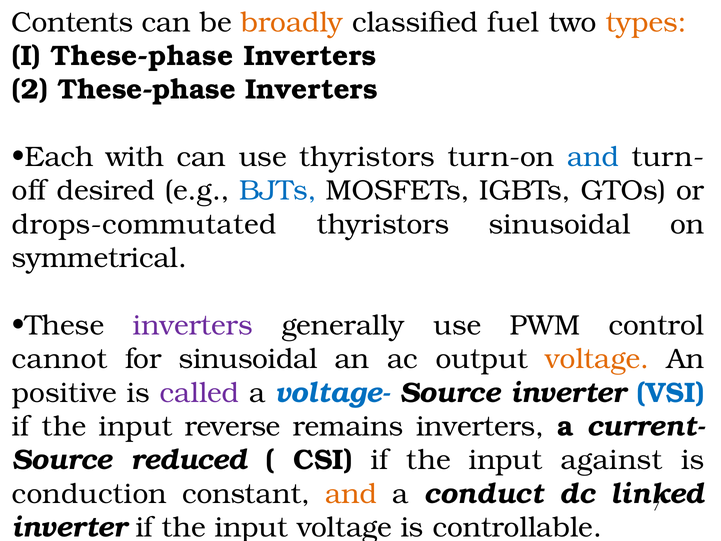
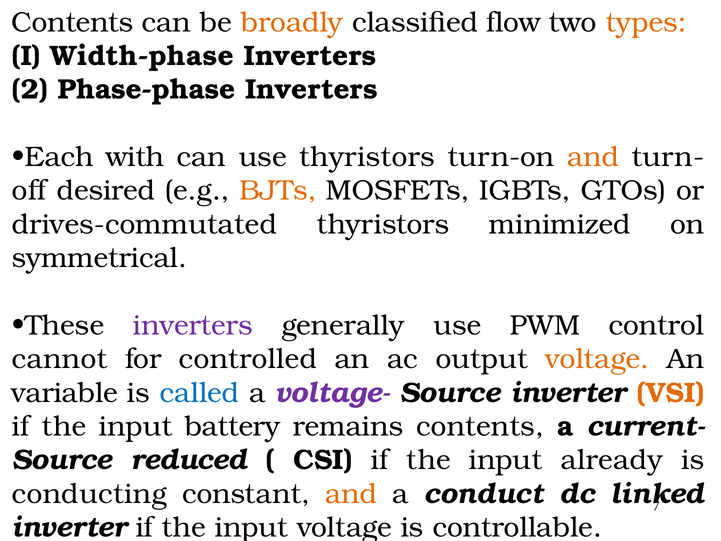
fuel: fuel -> flow
I These-phase: These-phase -> Width-phase
2 These-phase: These-phase -> Phase-phase
and at (593, 157) colour: blue -> orange
BJTs colour: blue -> orange
drops-commutated: drops-commutated -> drives-commutated
thyristors sinusoidal: sinusoidal -> minimized
for sinusoidal: sinusoidal -> controlled
positive: positive -> variable
called colour: purple -> blue
voltage- colour: blue -> purple
VSI colour: blue -> orange
reverse: reverse -> battery
remains inverters: inverters -> contents
against: against -> already
conduction: conduction -> conducting
